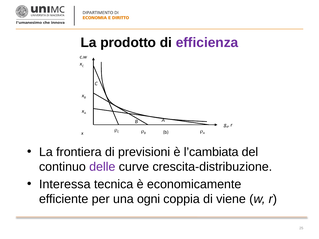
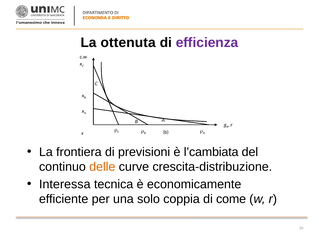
prodotto: prodotto -> ottenuta
delle colour: purple -> orange
ogni: ogni -> solo
viene: viene -> come
